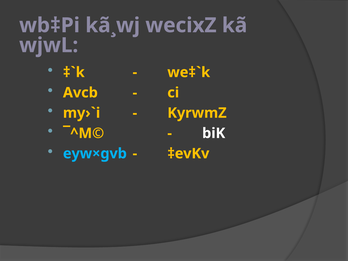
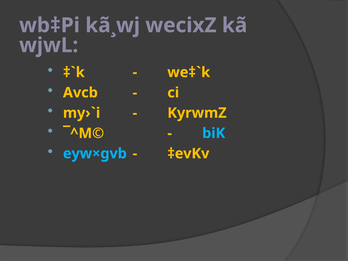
biK colour: white -> light blue
